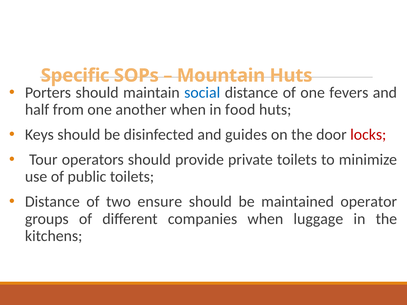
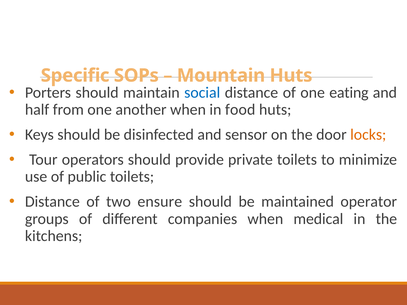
fevers: fevers -> eating
guides: guides -> sensor
locks colour: red -> orange
luggage: luggage -> medical
